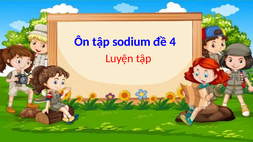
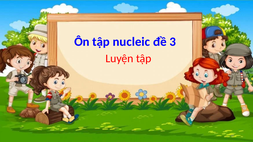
sodium: sodium -> nucleic
4: 4 -> 3
